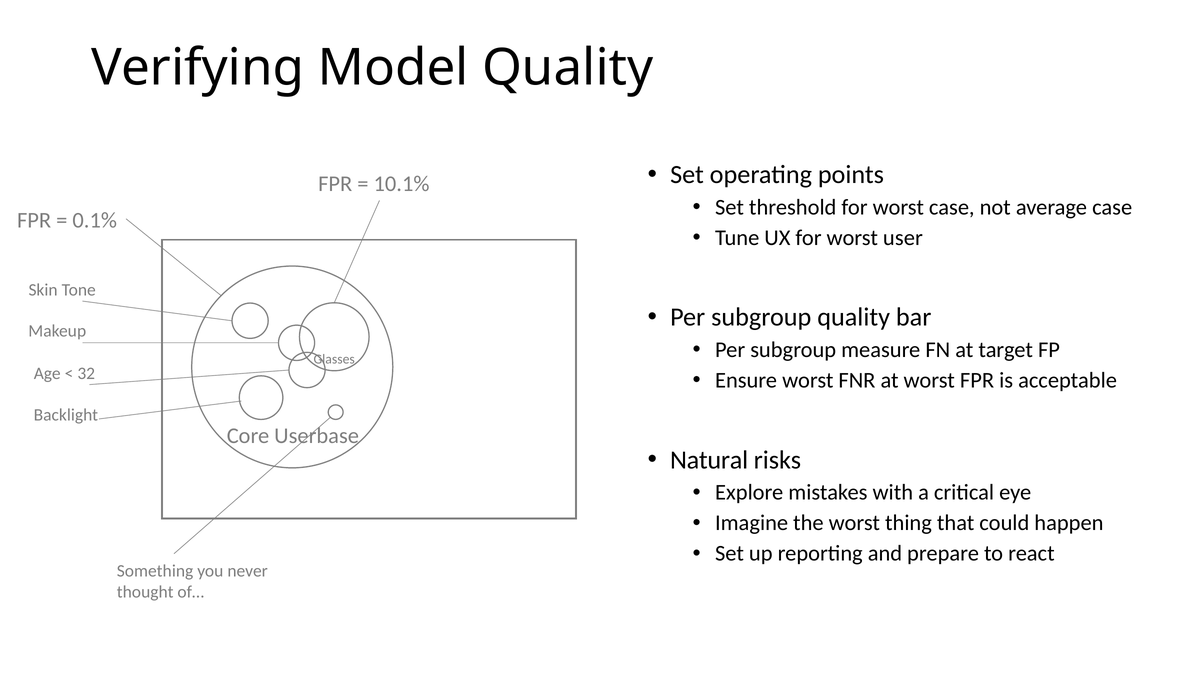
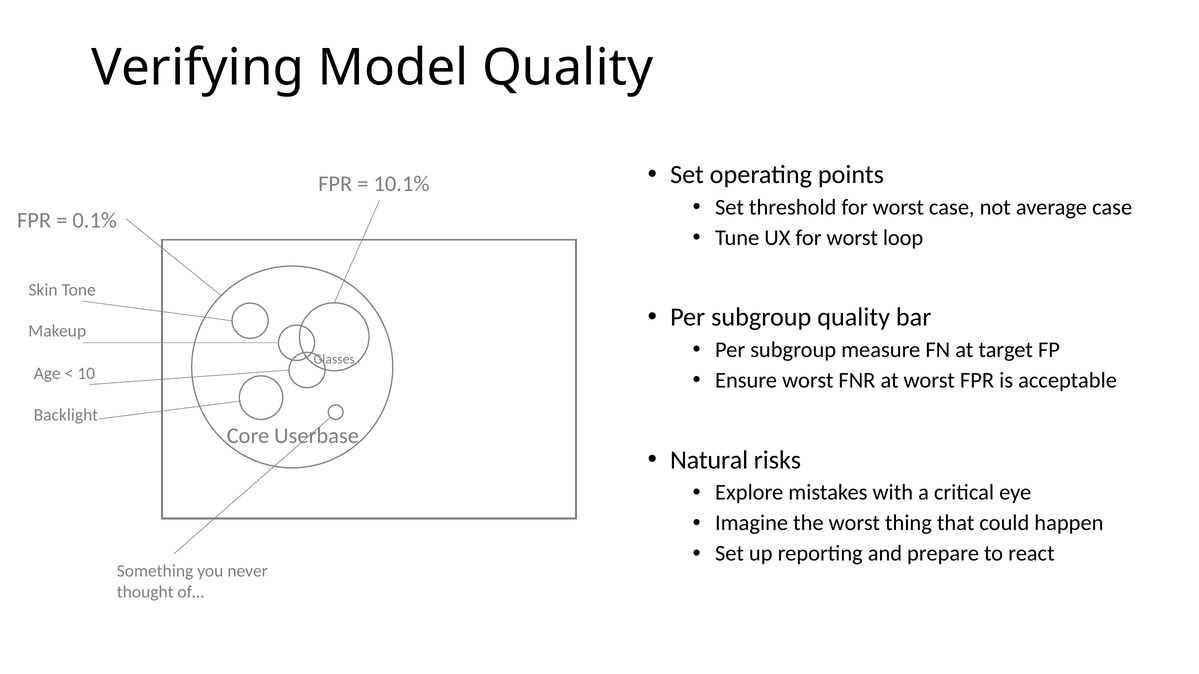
user: user -> loop
32: 32 -> 10
